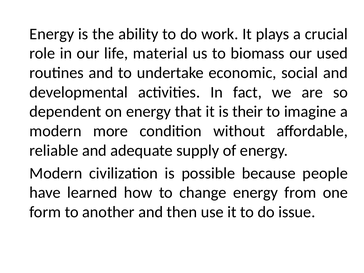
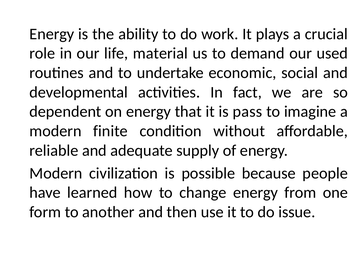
biomass: biomass -> demand
their: their -> pass
more: more -> finite
